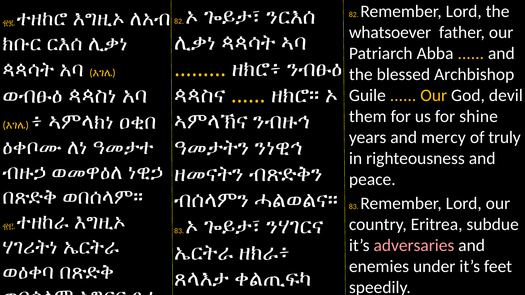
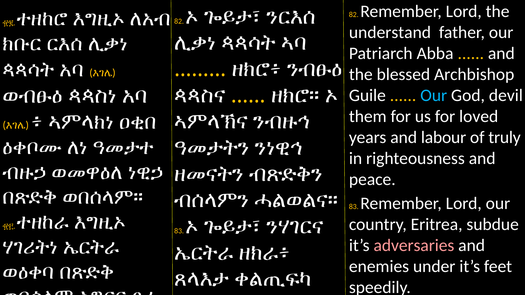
whatsoever: whatsoever -> understand
Our at (434, 95) colour: yellow -> light blue
shine: shine -> loved
mercy: mercy -> labour
